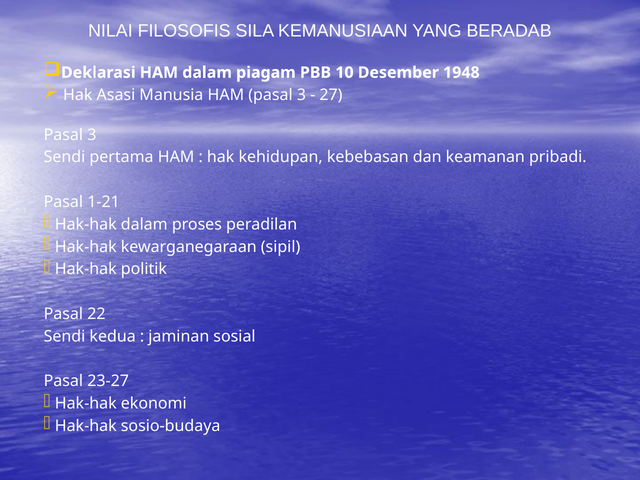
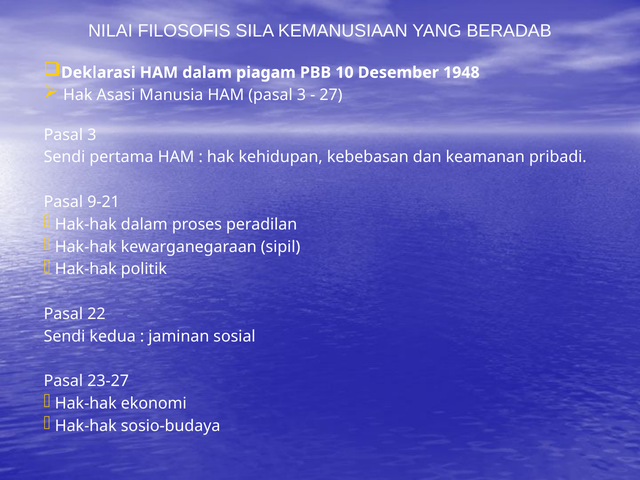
1-21: 1-21 -> 9-21
